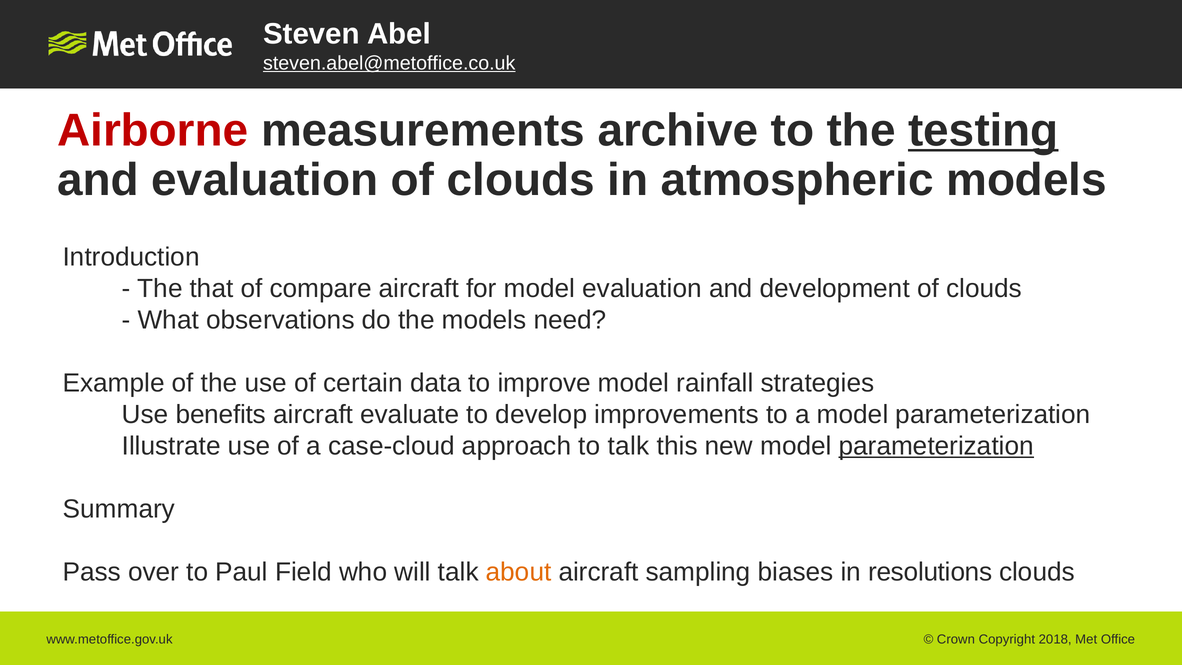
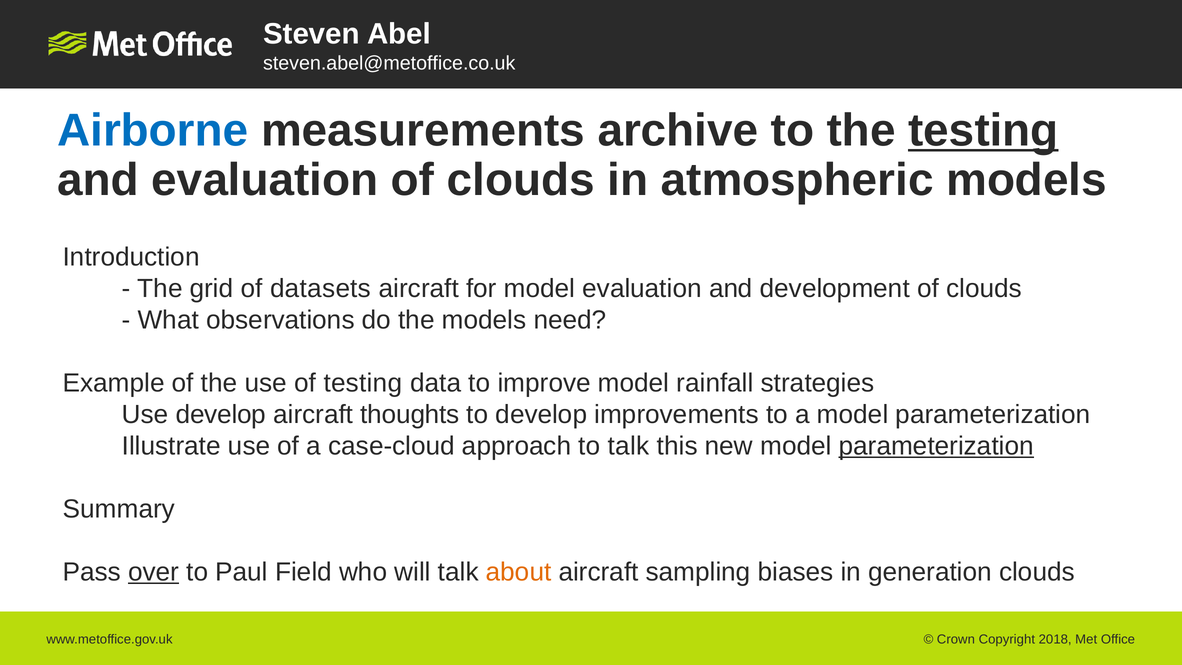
steven.abel@metoffice.co.uk underline: present -> none
Airborne colour: red -> blue
that: that -> grid
compare: compare -> datasets
of certain: certain -> testing
Use benefits: benefits -> develop
evaluate: evaluate -> thoughts
over underline: none -> present
resolutions: resolutions -> generation
